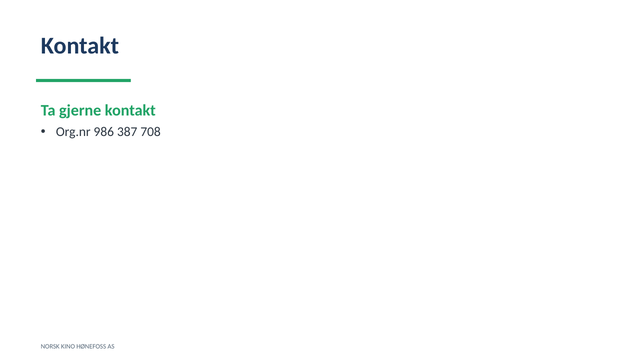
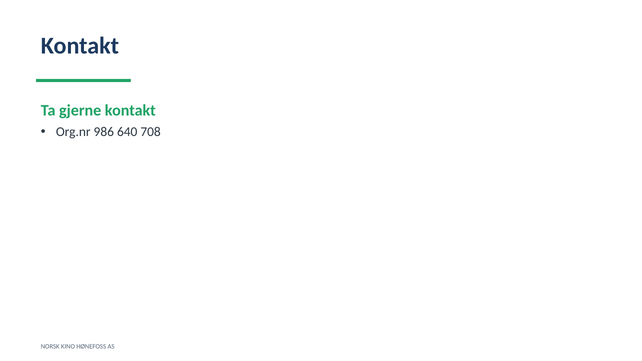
387: 387 -> 640
